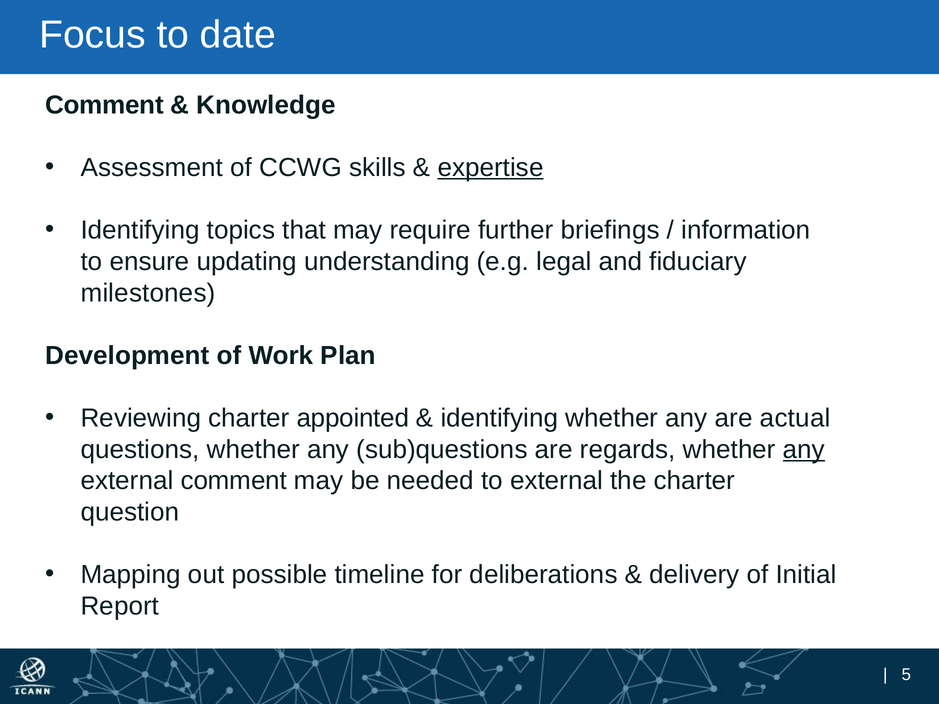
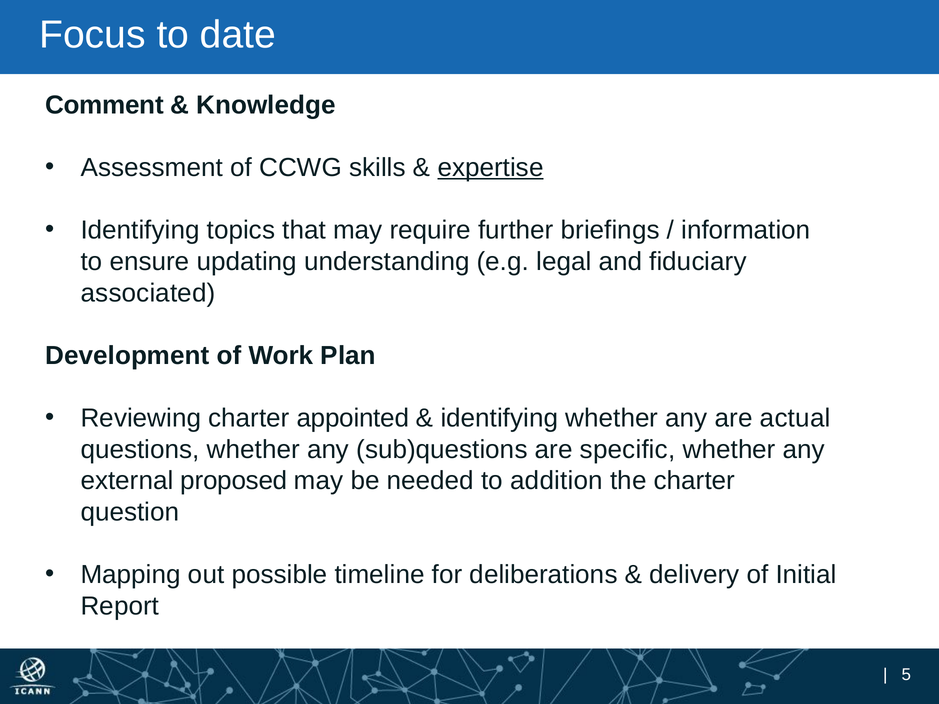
milestones: milestones -> associated
regards: regards -> specific
any at (804, 450) underline: present -> none
external comment: comment -> proposed
to external: external -> addition
